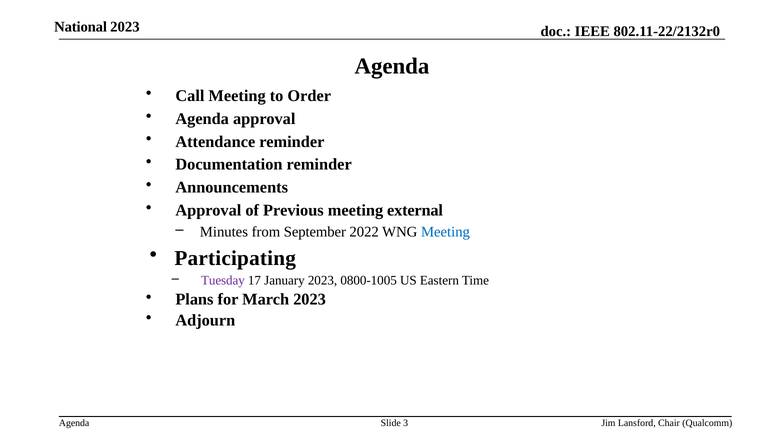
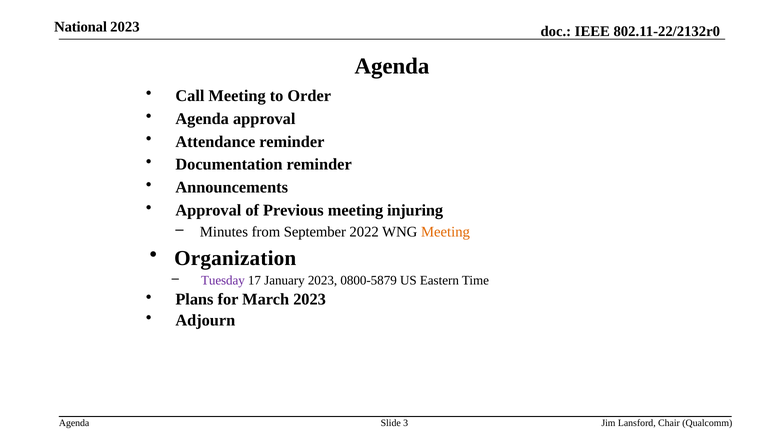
external: external -> injuring
Meeting at (445, 232) colour: blue -> orange
Participating: Participating -> Organization
0800-1005: 0800-1005 -> 0800-5879
